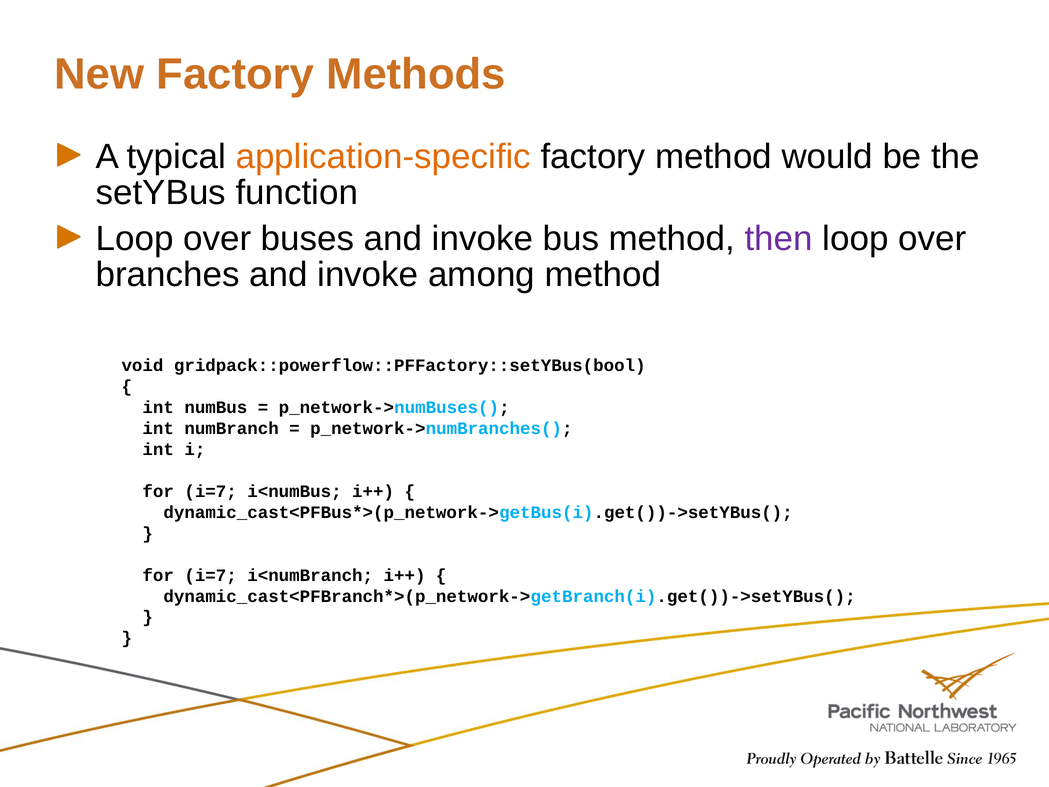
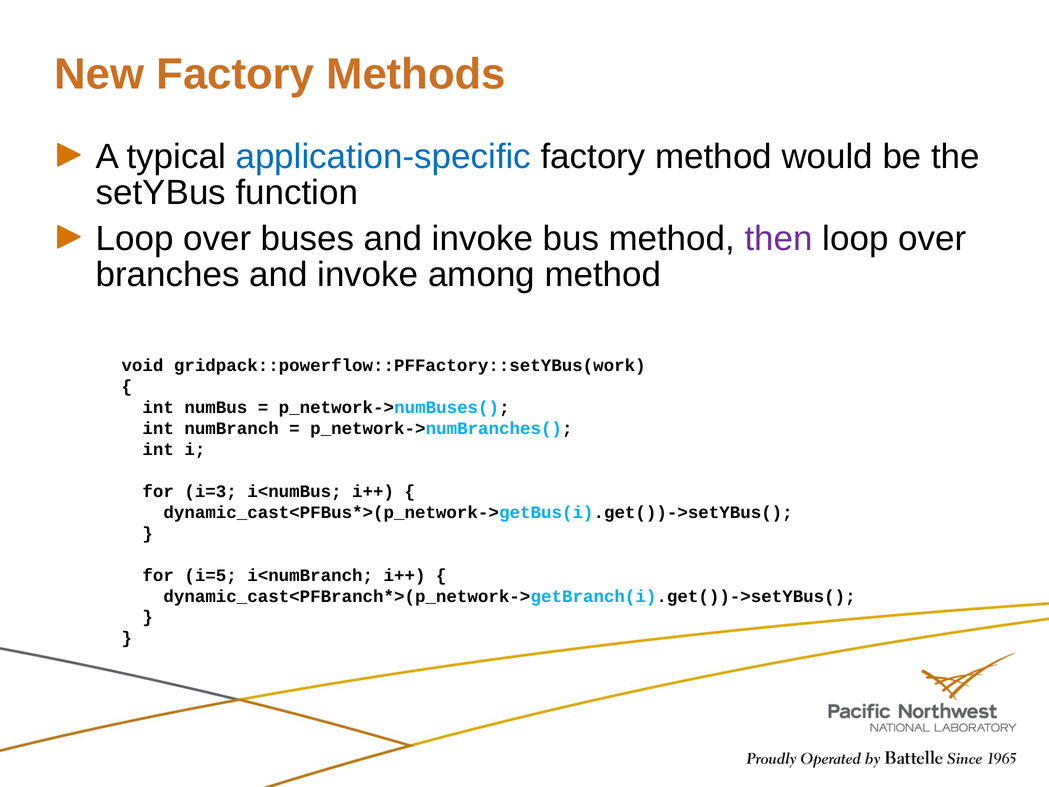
application-specific colour: orange -> blue
gridpack::powerflow::PFFactory::setYBus(bool: gridpack::powerflow::PFFactory::setYBus(bool -> gridpack::powerflow::PFFactory::setYBus(work
i=7 at (211, 491): i=7 -> i=3
i=7 at (211, 575): i=7 -> i=5
